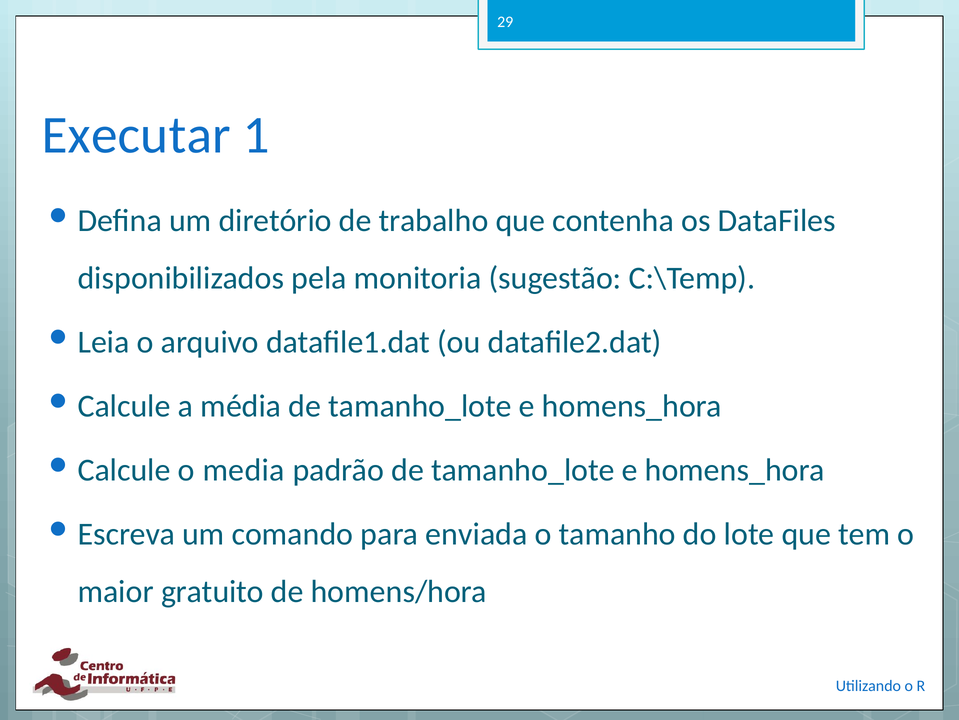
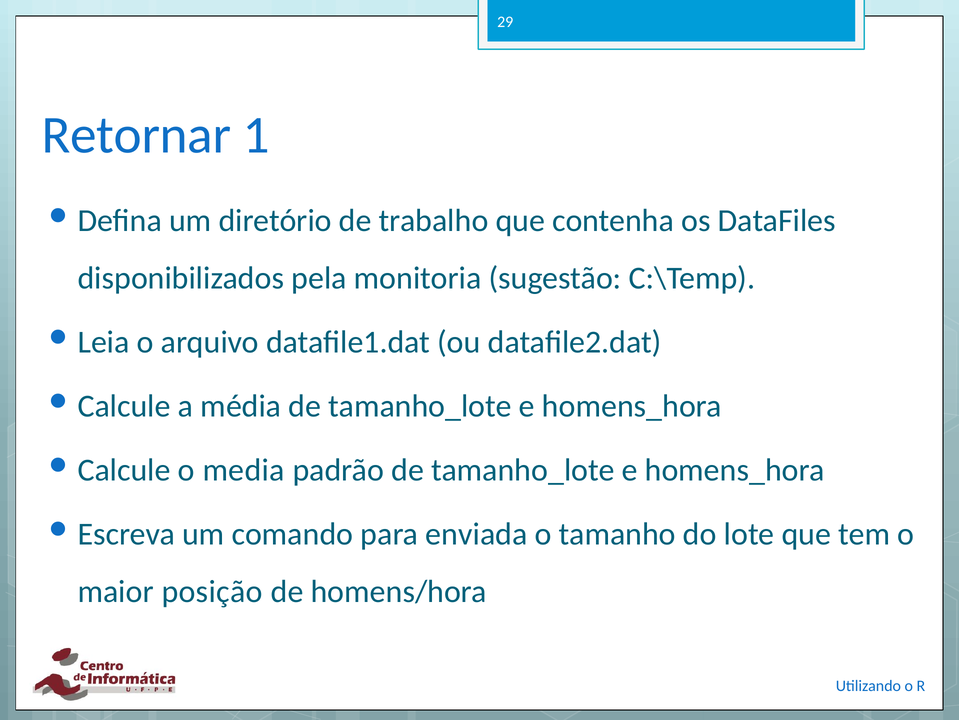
Executar: Executar -> Retornar
gratuito: gratuito -> posição
